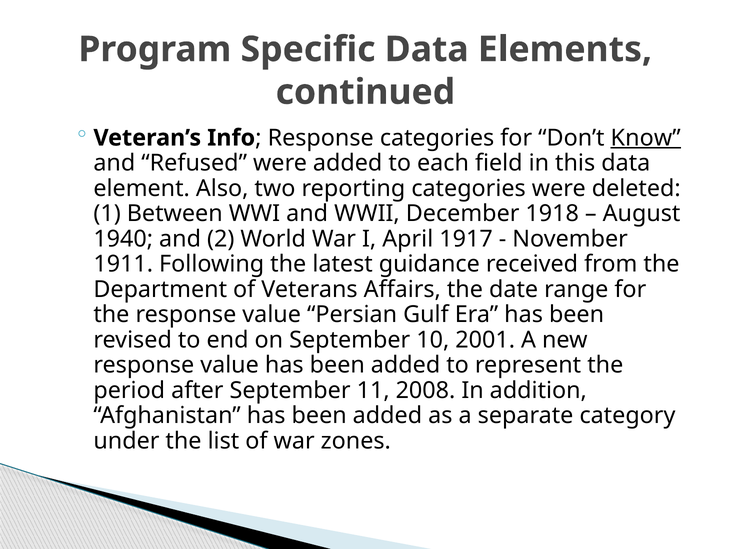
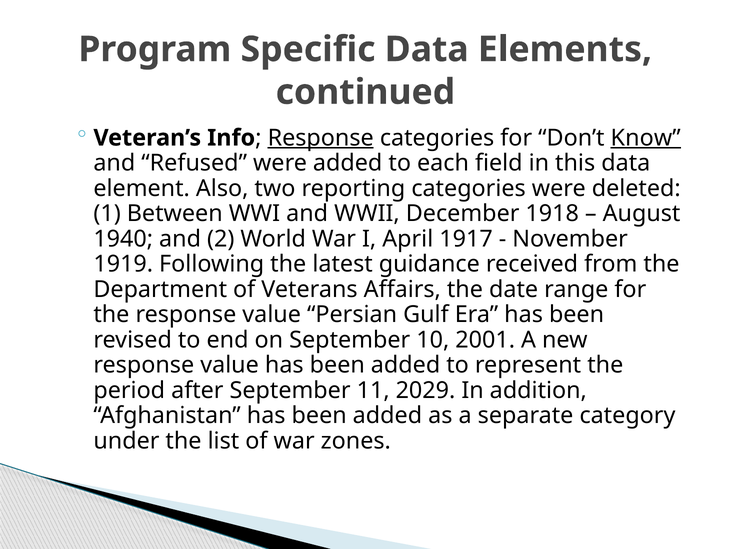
Response at (321, 138) underline: none -> present
1911: 1911 -> 1919
2008: 2008 -> 2029
